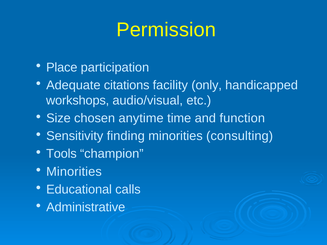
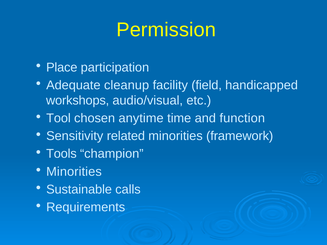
citations: citations -> cleanup
only: only -> field
Size: Size -> Tool
finding: finding -> related
consulting: consulting -> framework
Educational: Educational -> Sustainable
Administrative: Administrative -> Requirements
